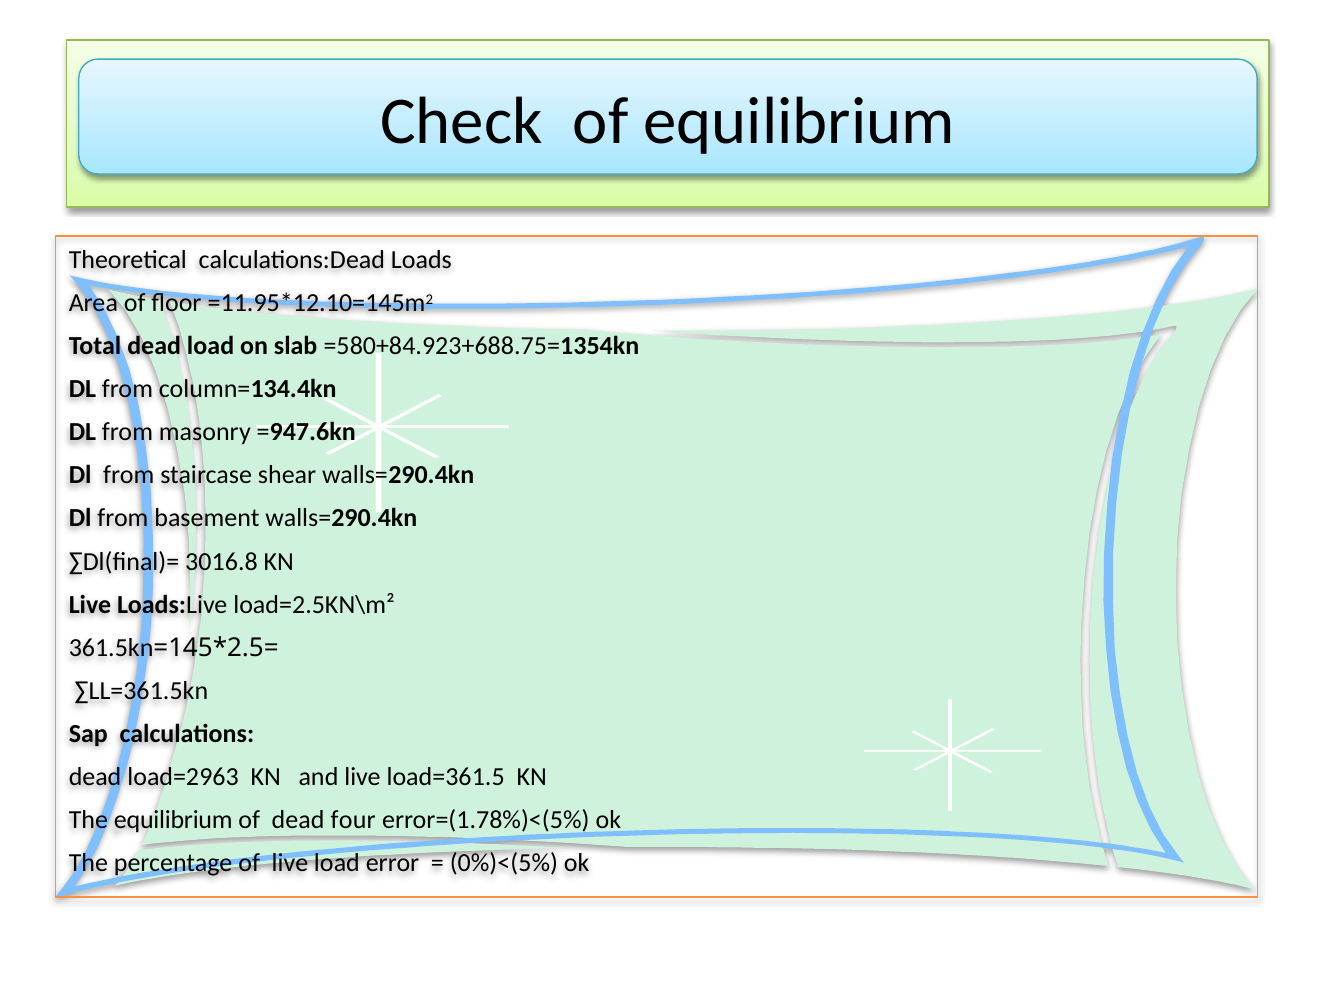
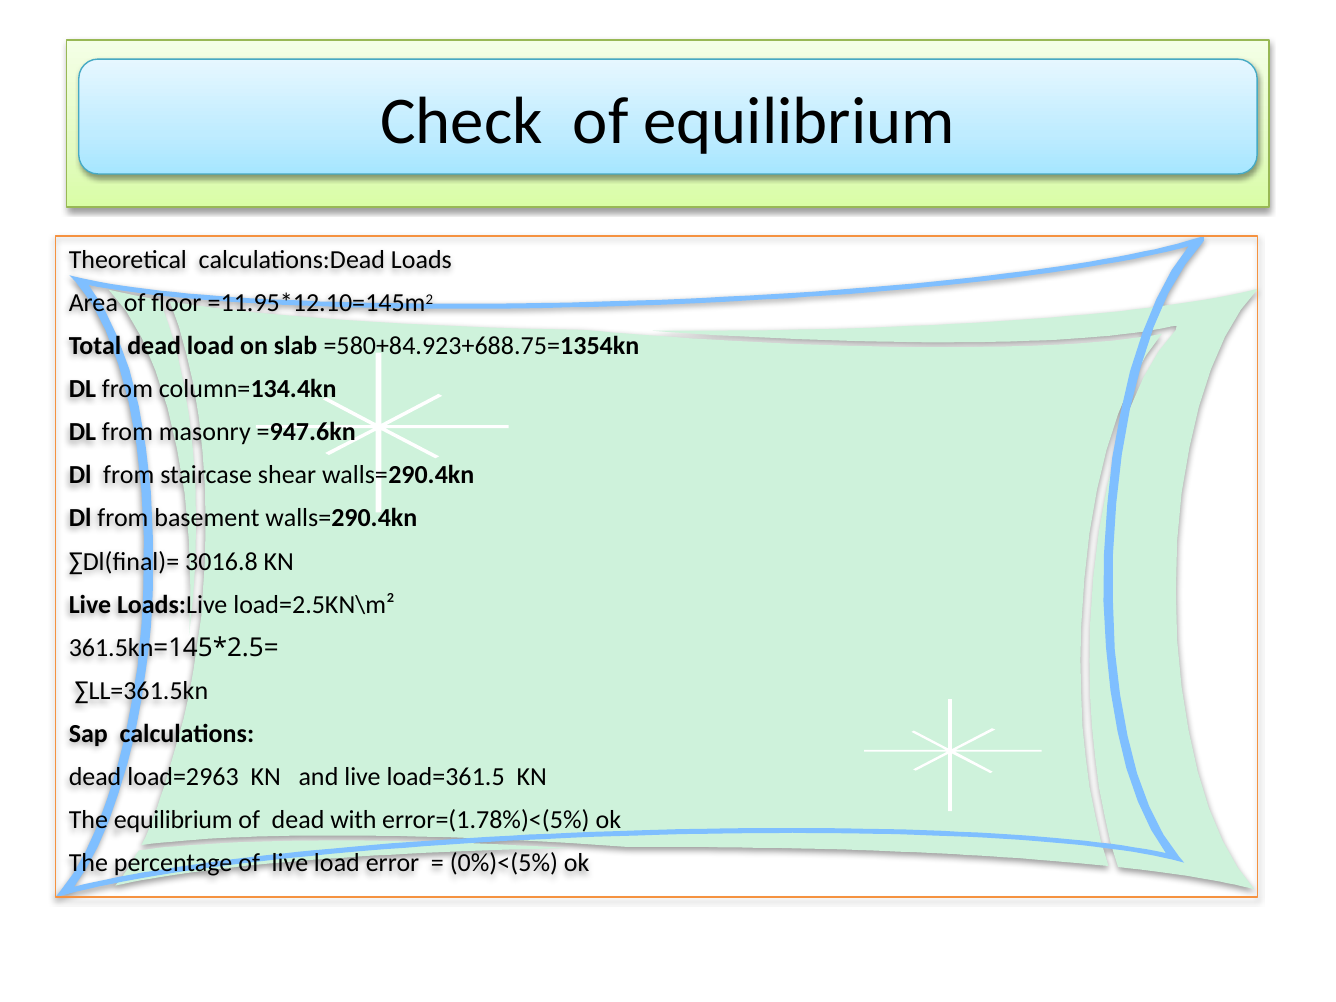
four: four -> with
